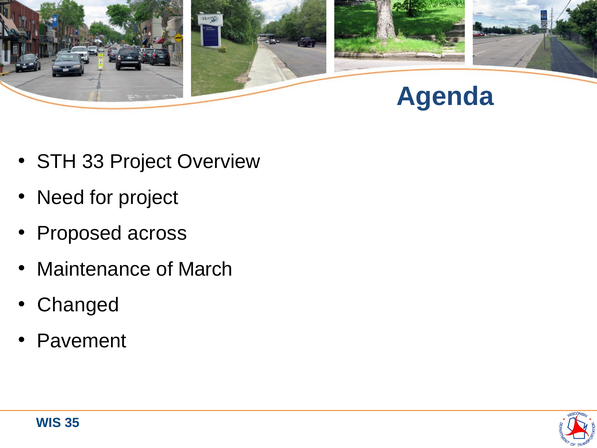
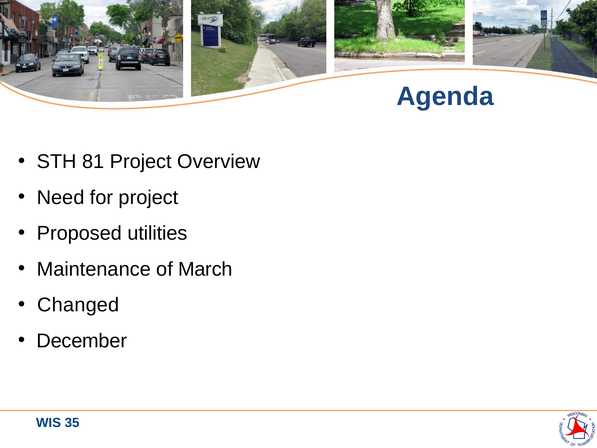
33: 33 -> 81
across: across -> utilities
Pavement: Pavement -> December
